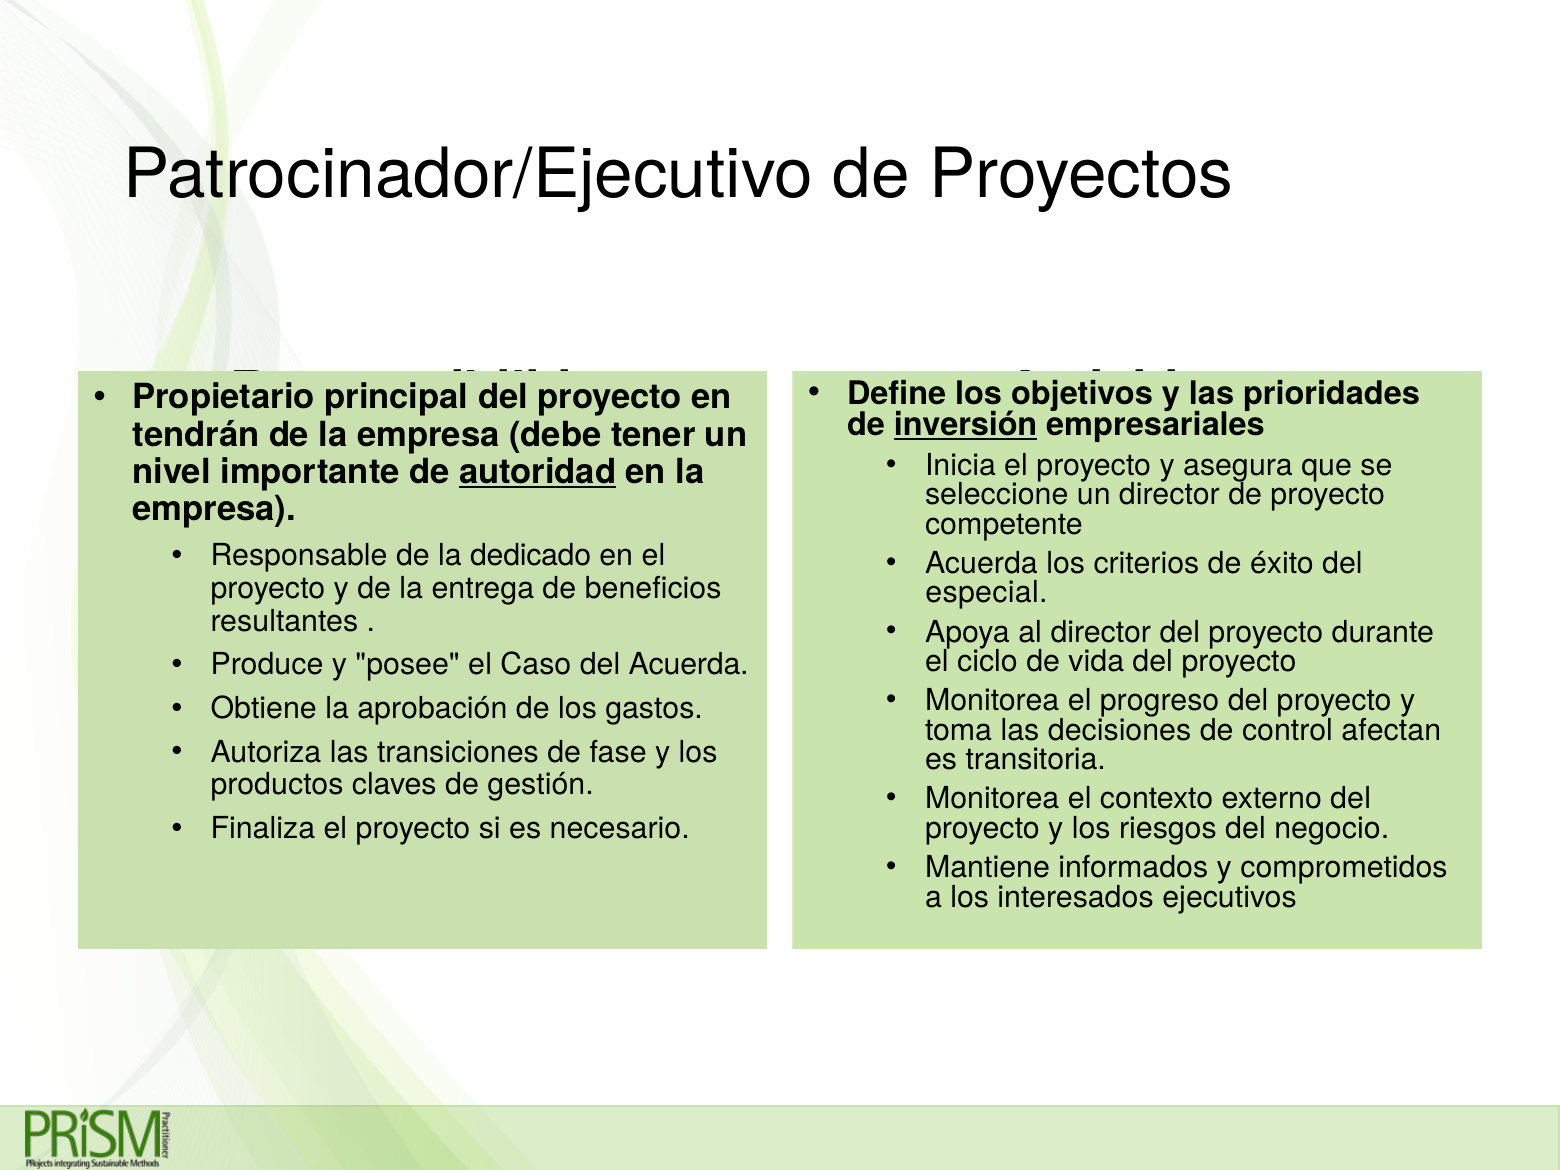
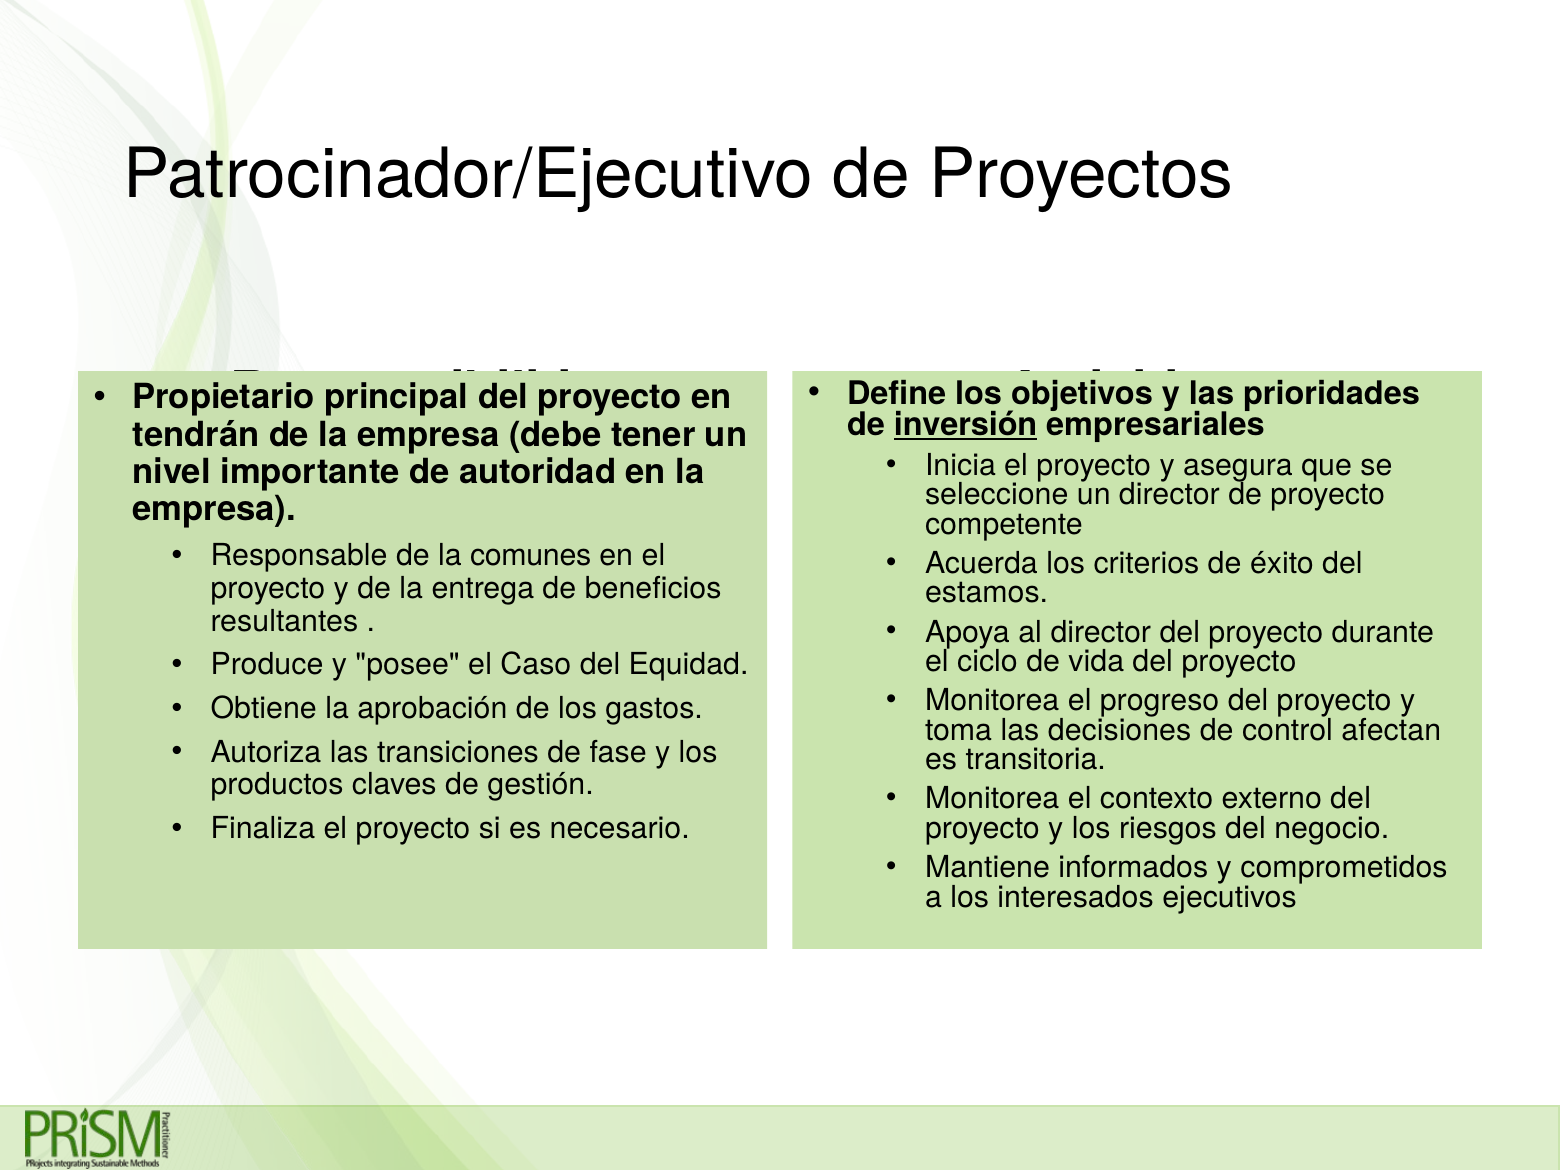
autoridad underline: present -> none
dedicado: dedicado -> comunes
especial: especial -> estamos
del Acuerda: Acuerda -> Equidad
